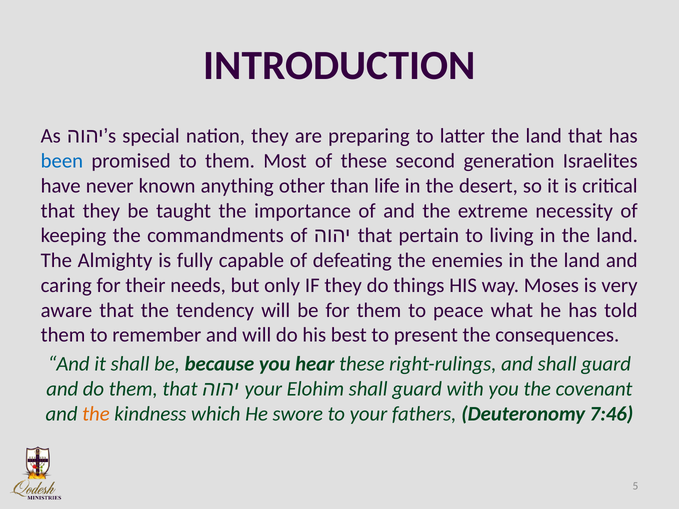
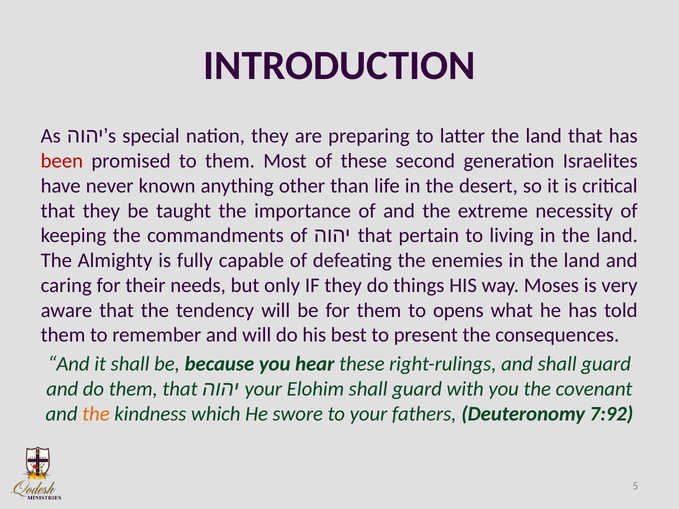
been colour: blue -> red
peace: peace -> opens
7:46: 7:46 -> 7:92
